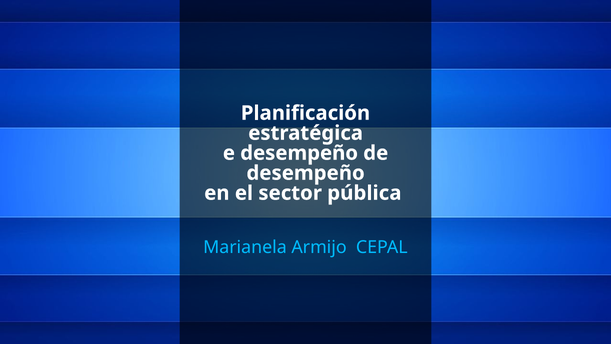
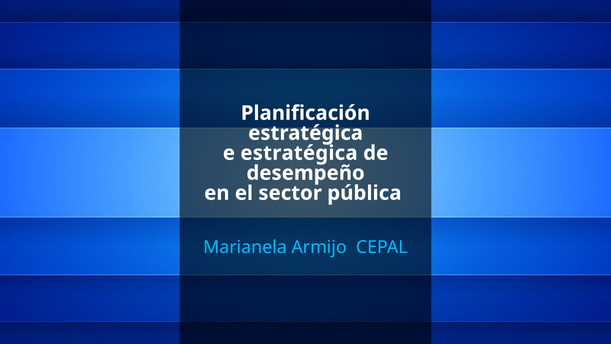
e desempeño: desempeño -> estratégica
